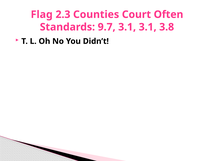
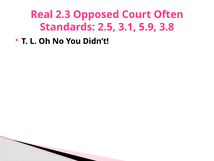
Flag: Flag -> Real
Counties: Counties -> Opposed
9.7: 9.7 -> 2.5
3.1 3.1: 3.1 -> 5.9
